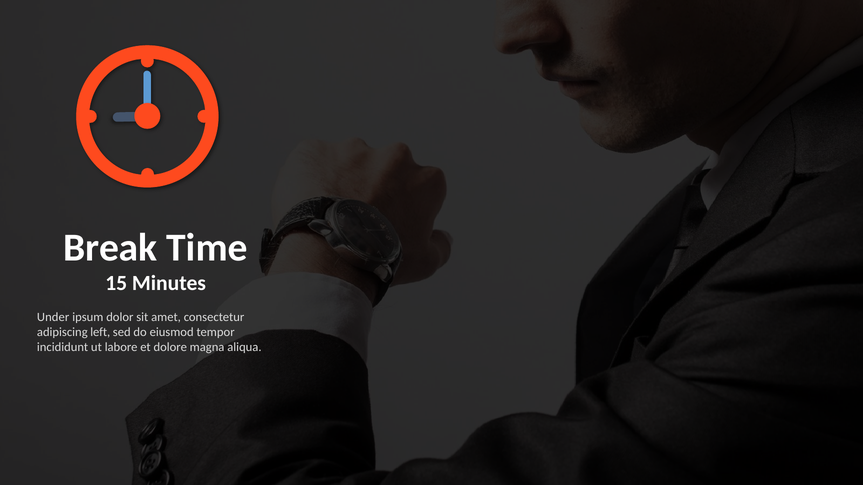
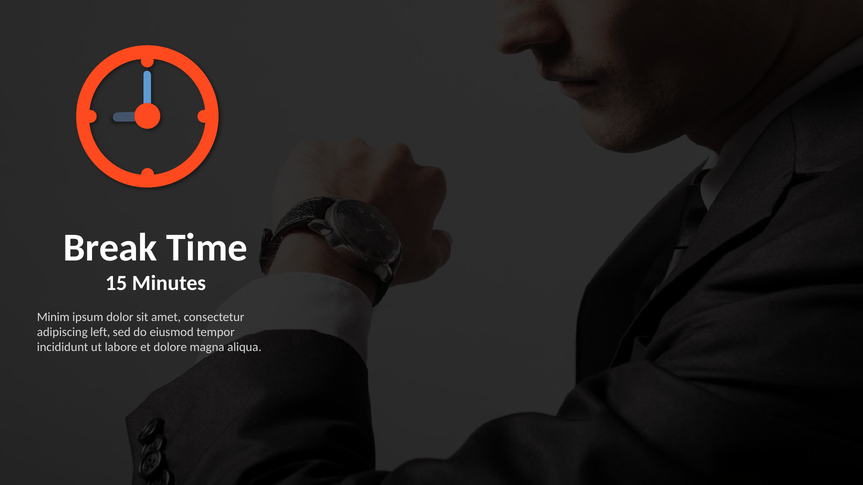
Under: Under -> Minim
